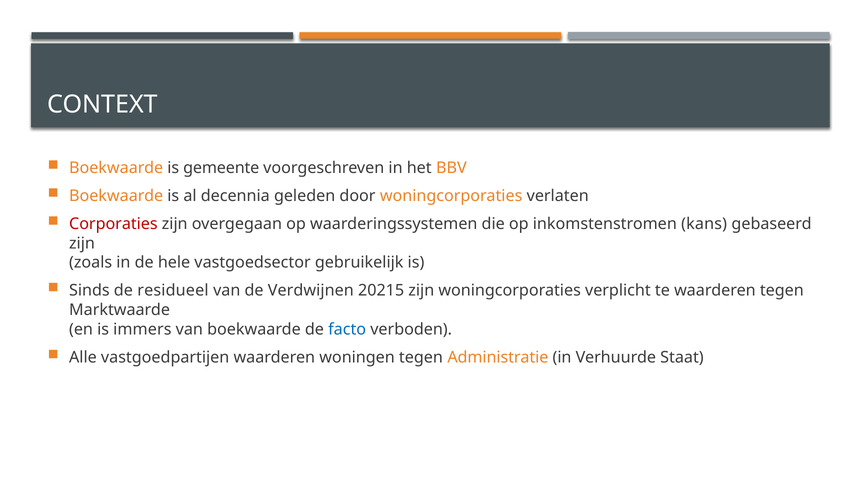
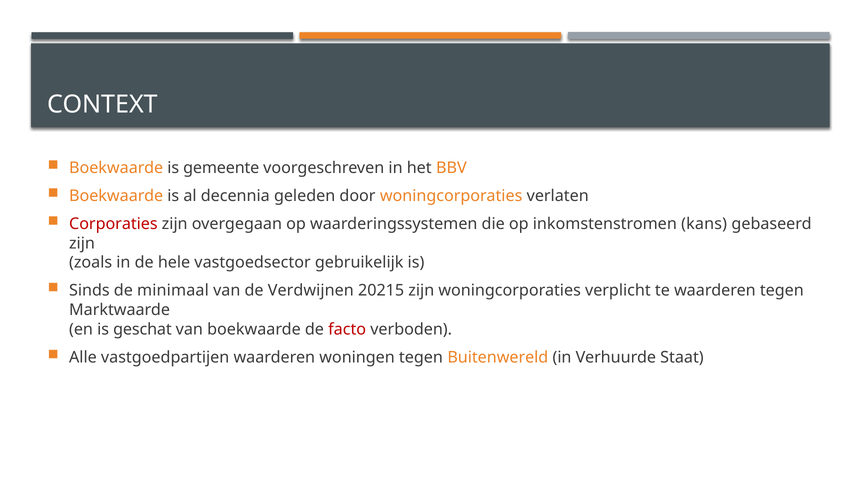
residueel: residueel -> minimaal
immers: immers -> geschat
facto colour: blue -> red
Administratie: Administratie -> Buitenwereld
